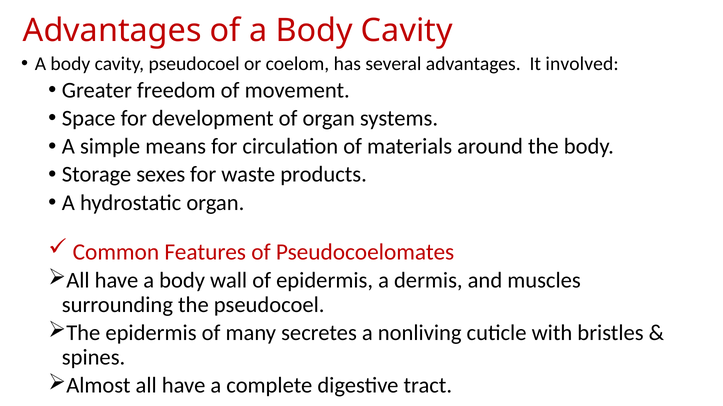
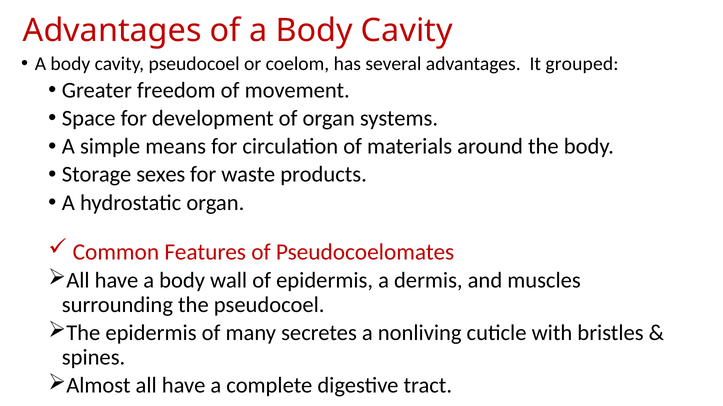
involved: involved -> grouped
